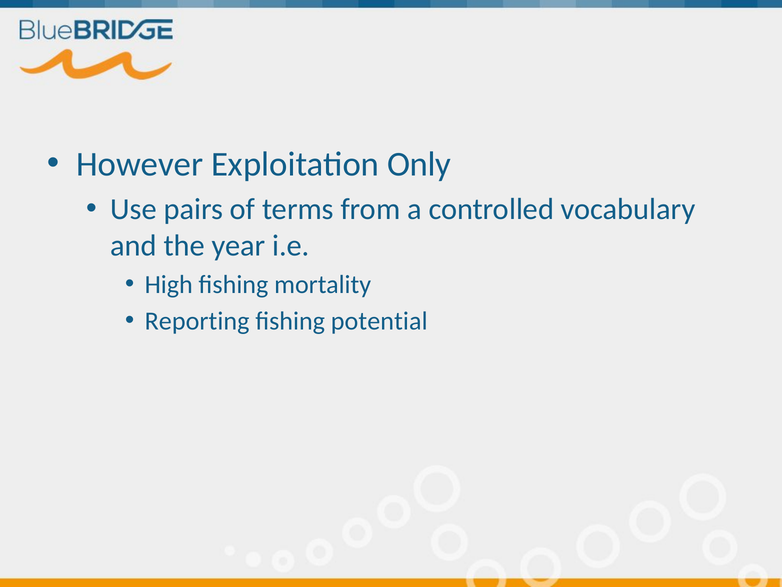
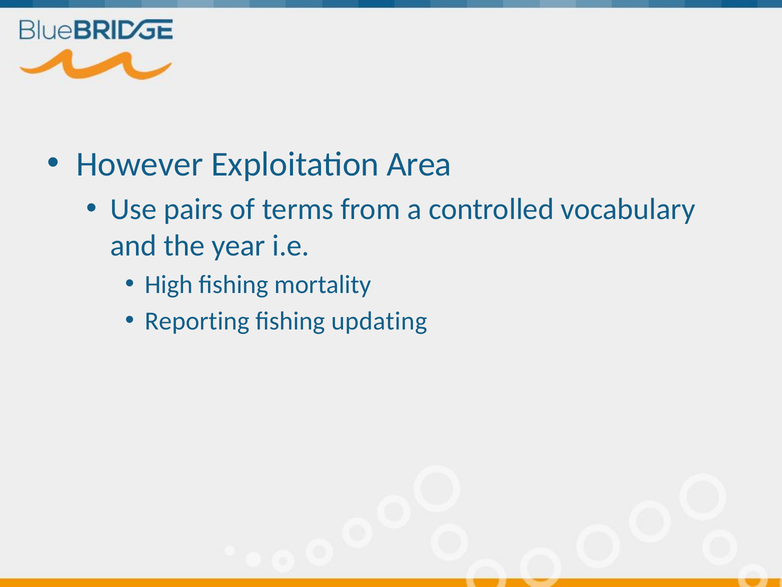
Only: Only -> Area
potential: potential -> updating
